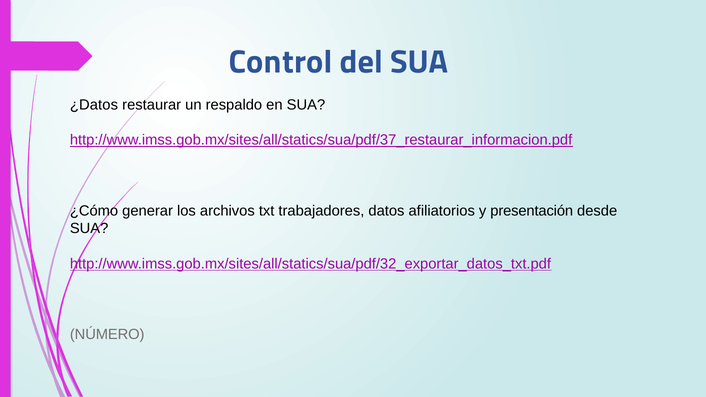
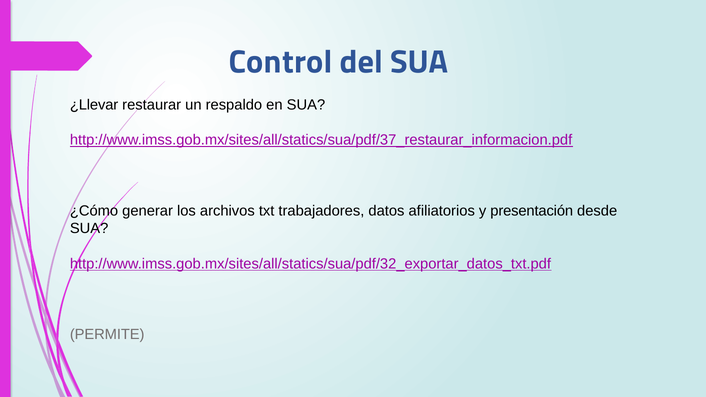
¿Datos: ¿Datos -> ¿Llevar
NÚMERO: NÚMERO -> PERMITE
